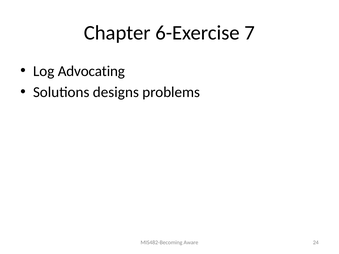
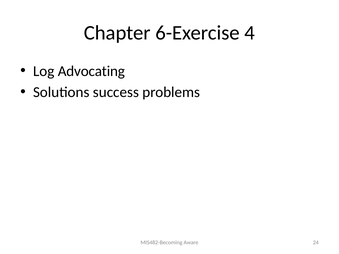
7: 7 -> 4
designs: designs -> success
